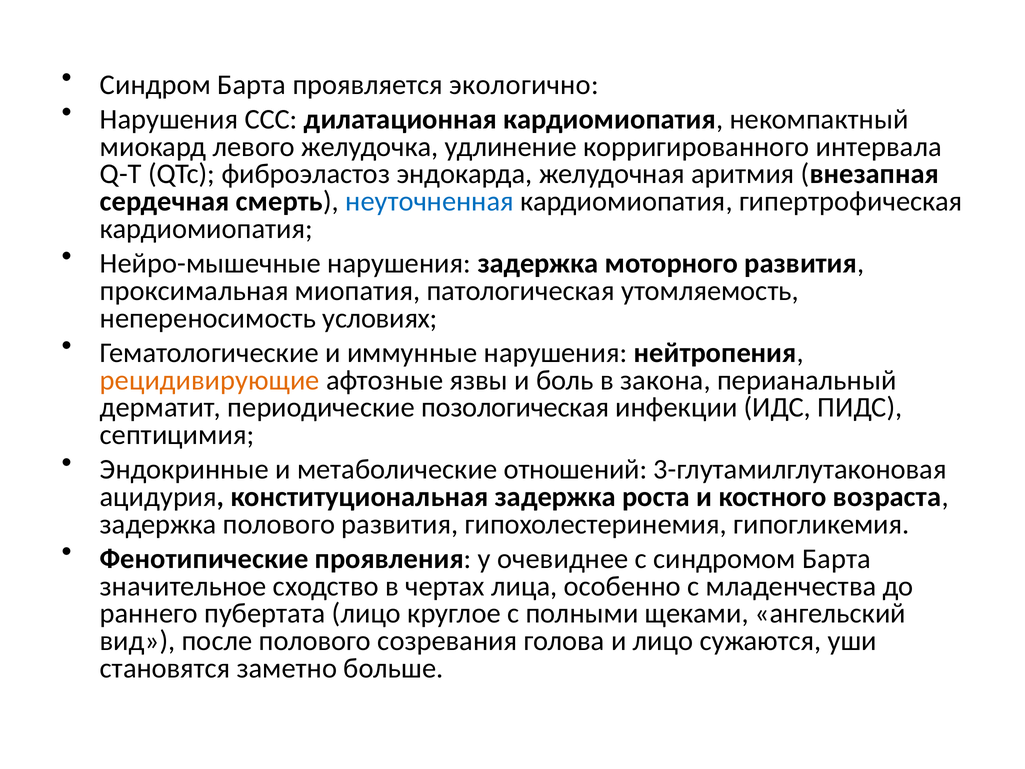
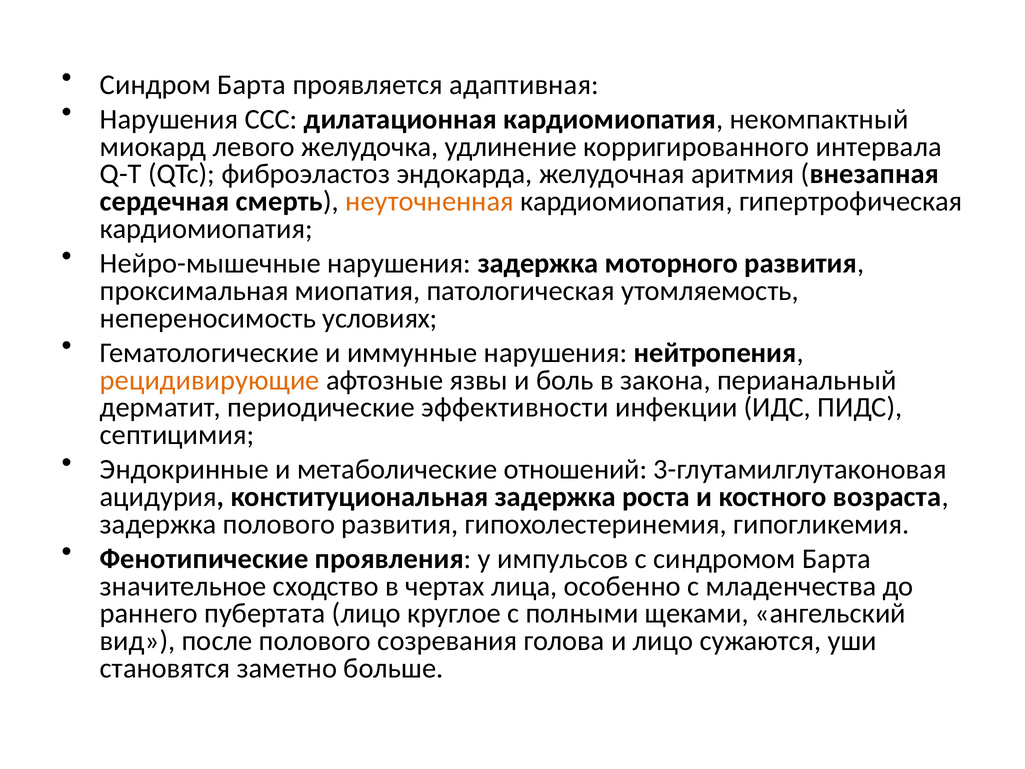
экологично: экологично -> адаптивная
неуточненная colour: blue -> orange
позологическая: позологическая -> эффективности
очевиднее: очевиднее -> импульсов
